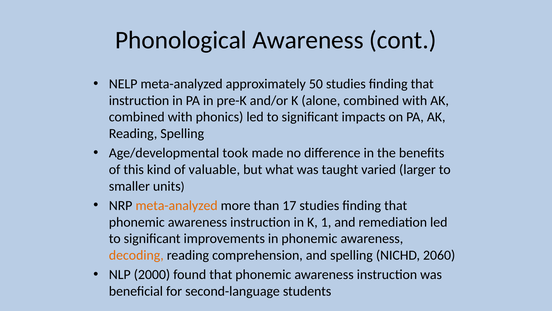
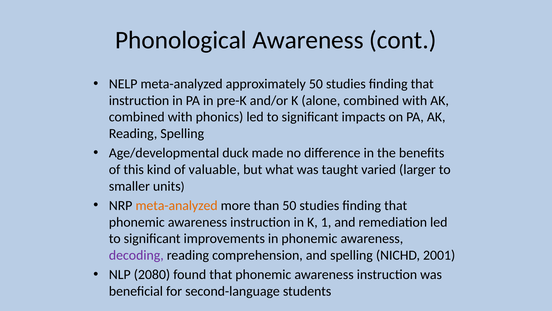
took: took -> duck
than 17: 17 -> 50
decoding colour: orange -> purple
2060: 2060 -> 2001
2000: 2000 -> 2080
